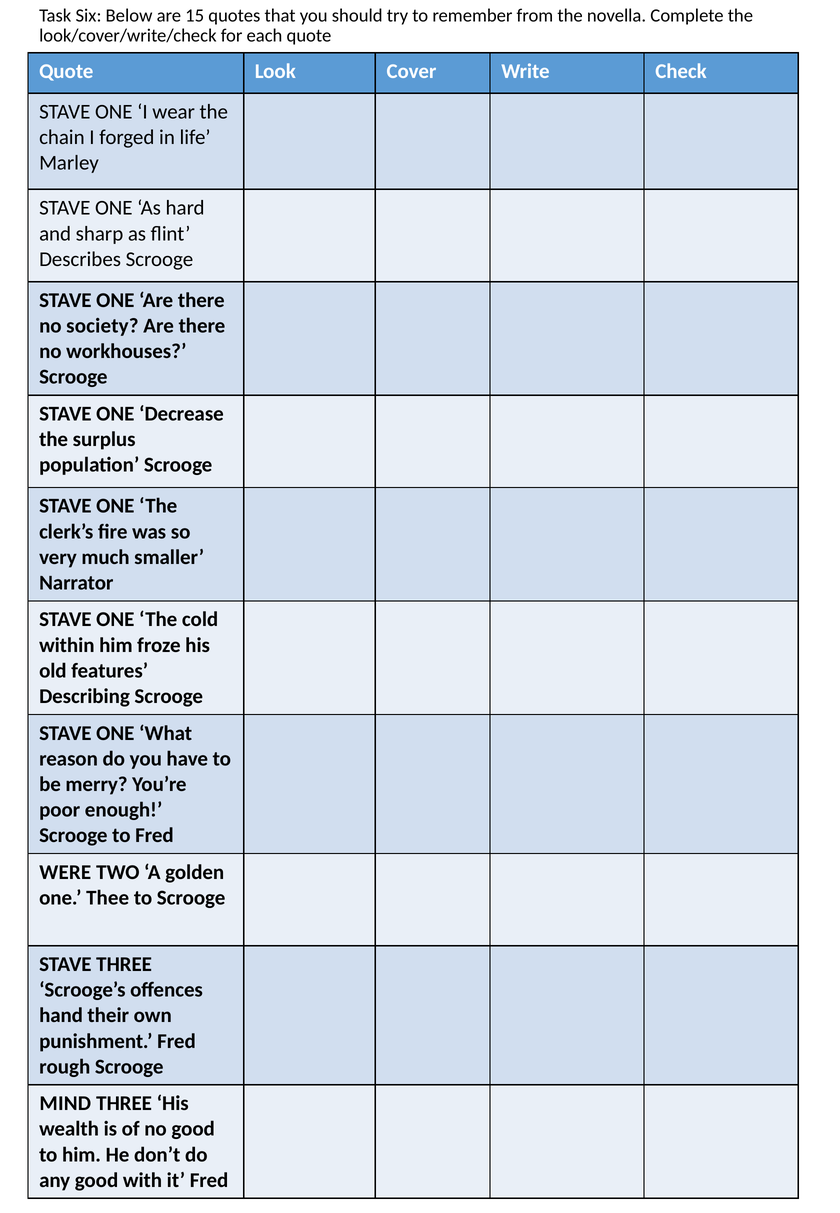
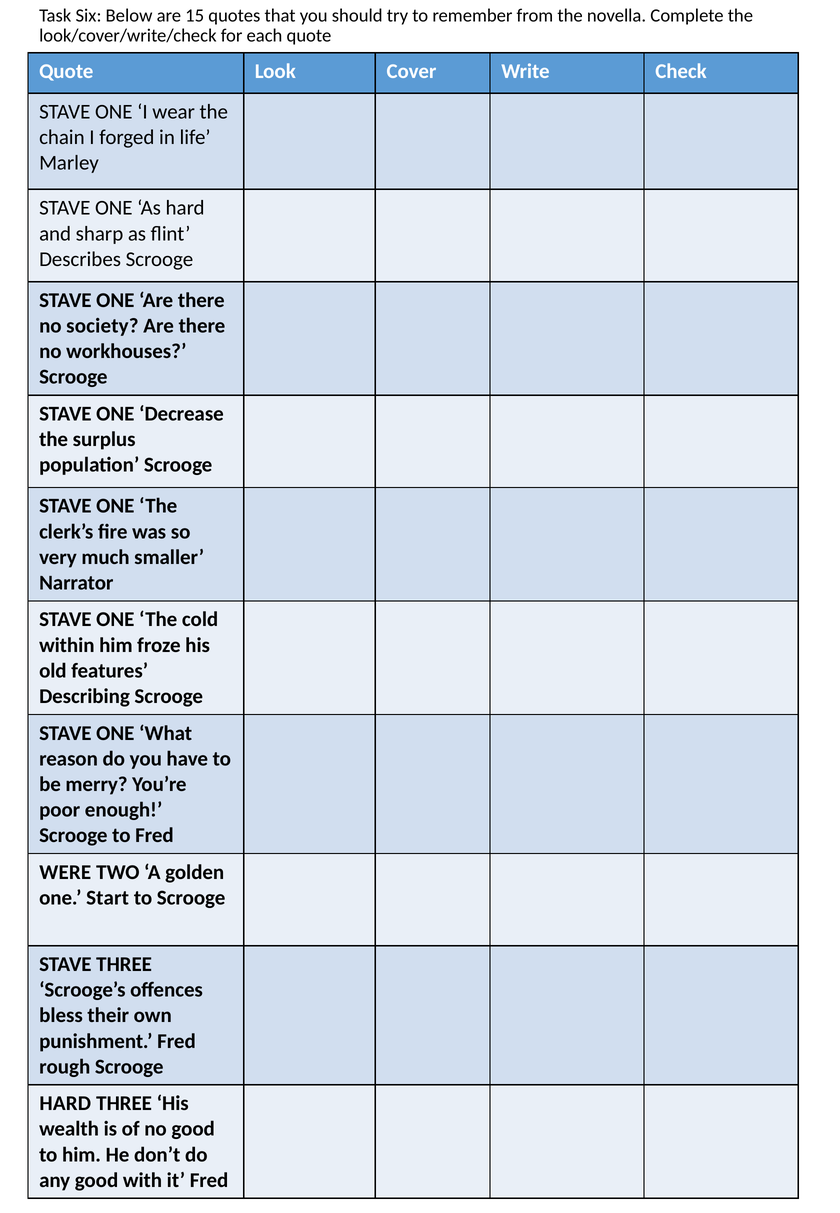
Thee: Thee -> Start
hand: hand -> bless
MIND at (65, 1104): MIND -> HARD
